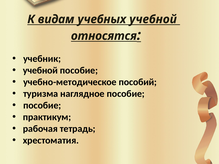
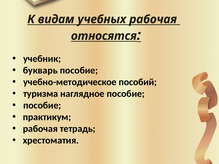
учебных учебной: учебной -> рабочая
учебной at (40, 70): учебной -> букварь
